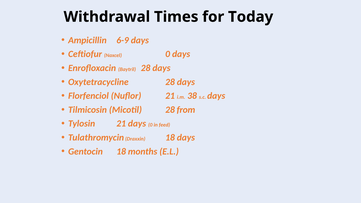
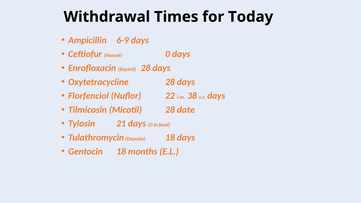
Nuflor 21: 21 -> 22
from: from -> date
